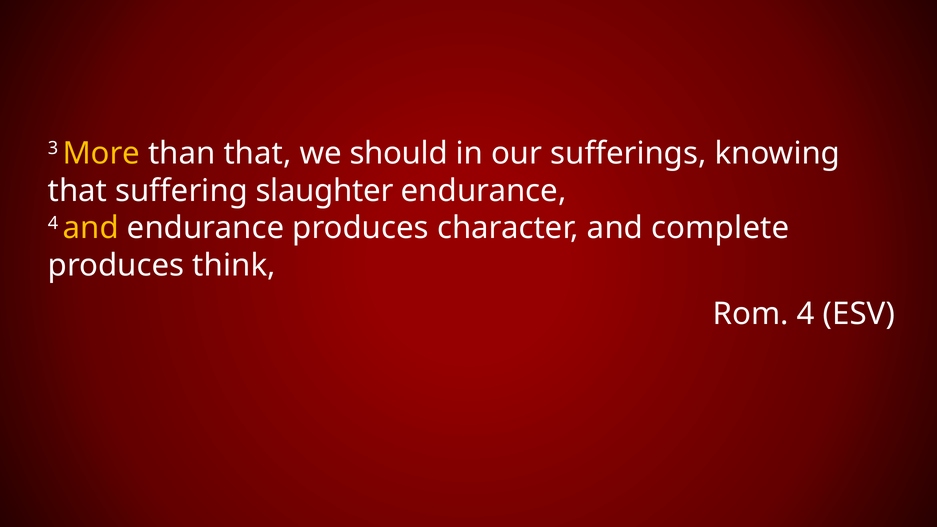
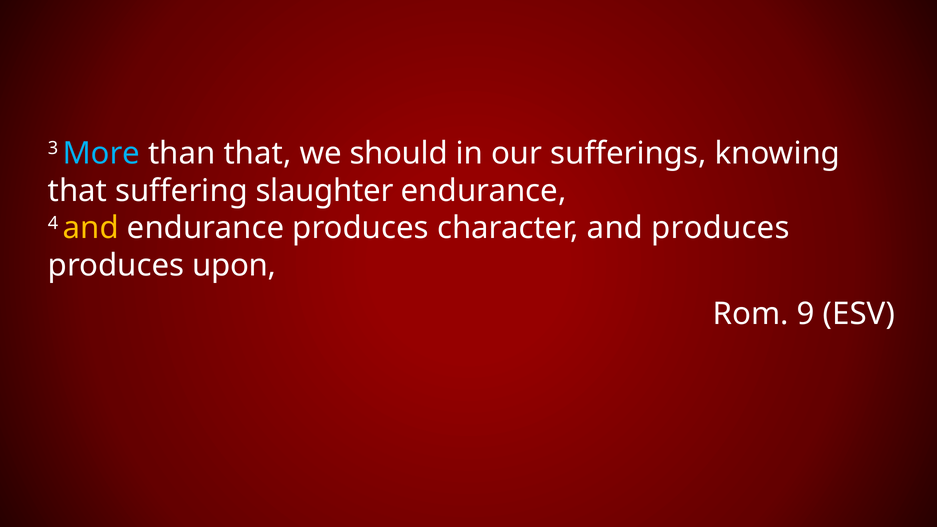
More colour: yellow -> light blue
and complete: complete -> produces
think: think -> upon
Rom 4: 4 -> 9
